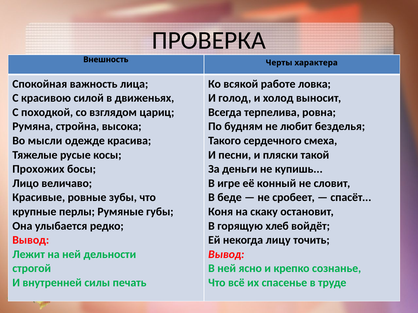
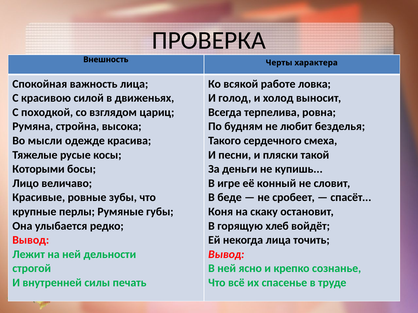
Прохожих: Прохожих -> Которыми
некогда лицу: лицу -> лица
